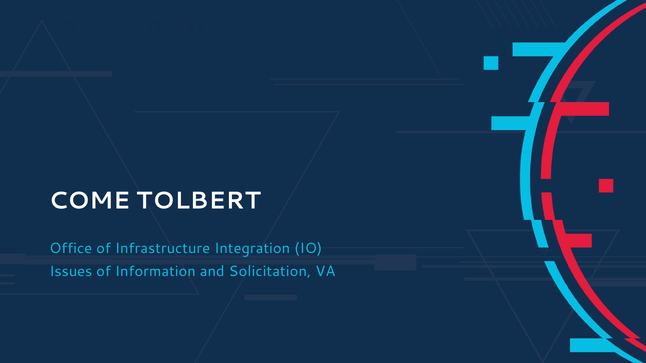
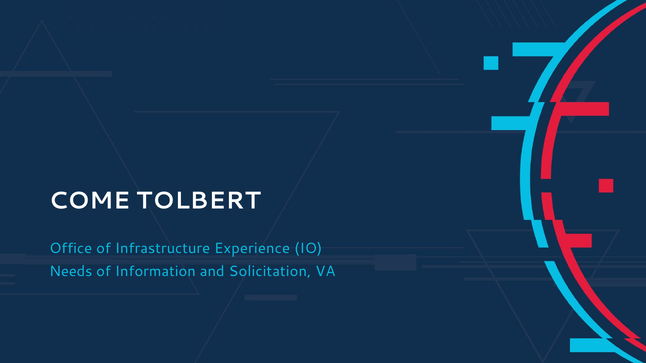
Integration: Integration -> Experience
Issues: Issues -> Needs
